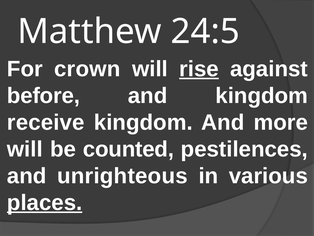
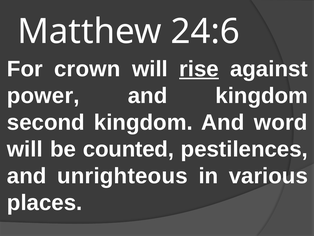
24:5: 24:5 -> 24:6
before: before -> power
receive: receive -> second
more: more -> word
places underline: present -> none
